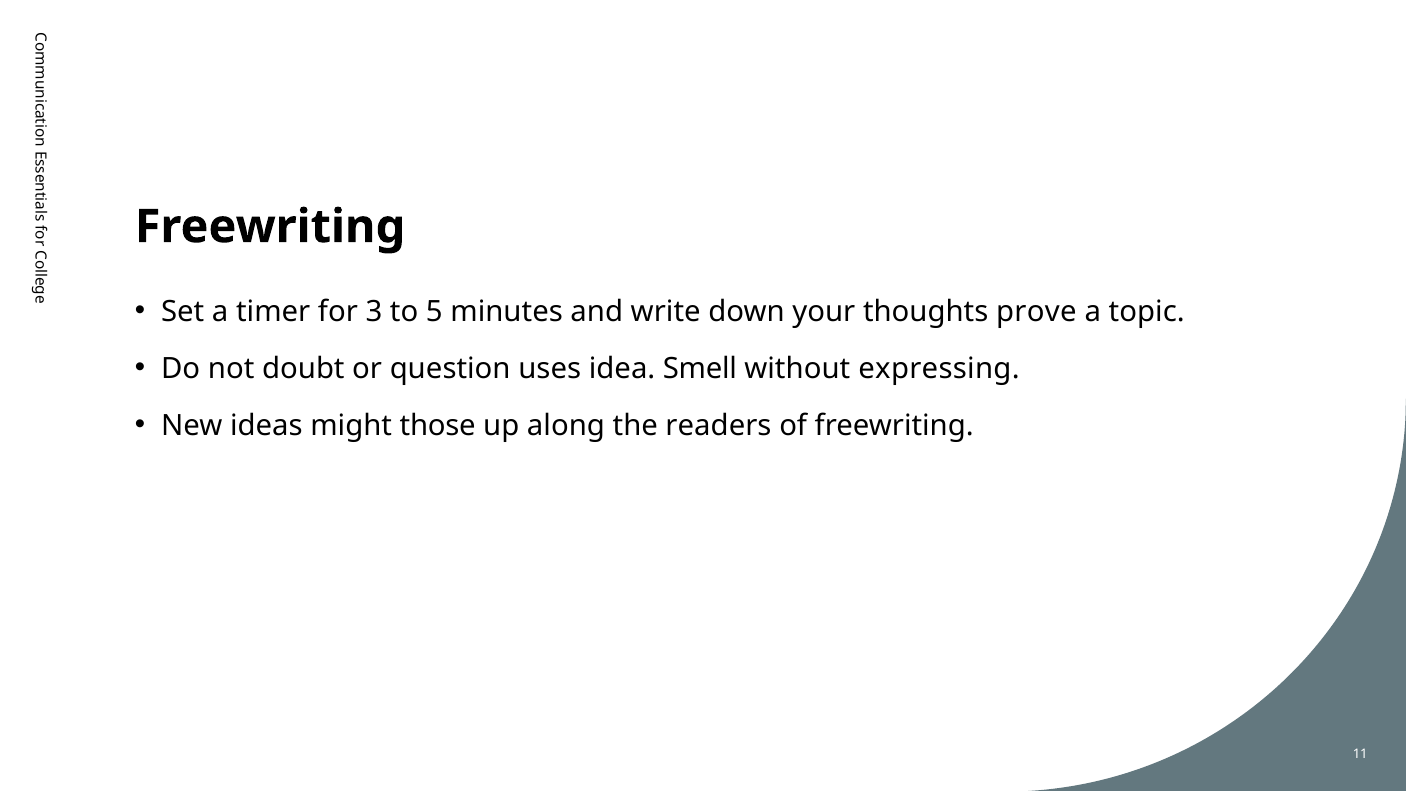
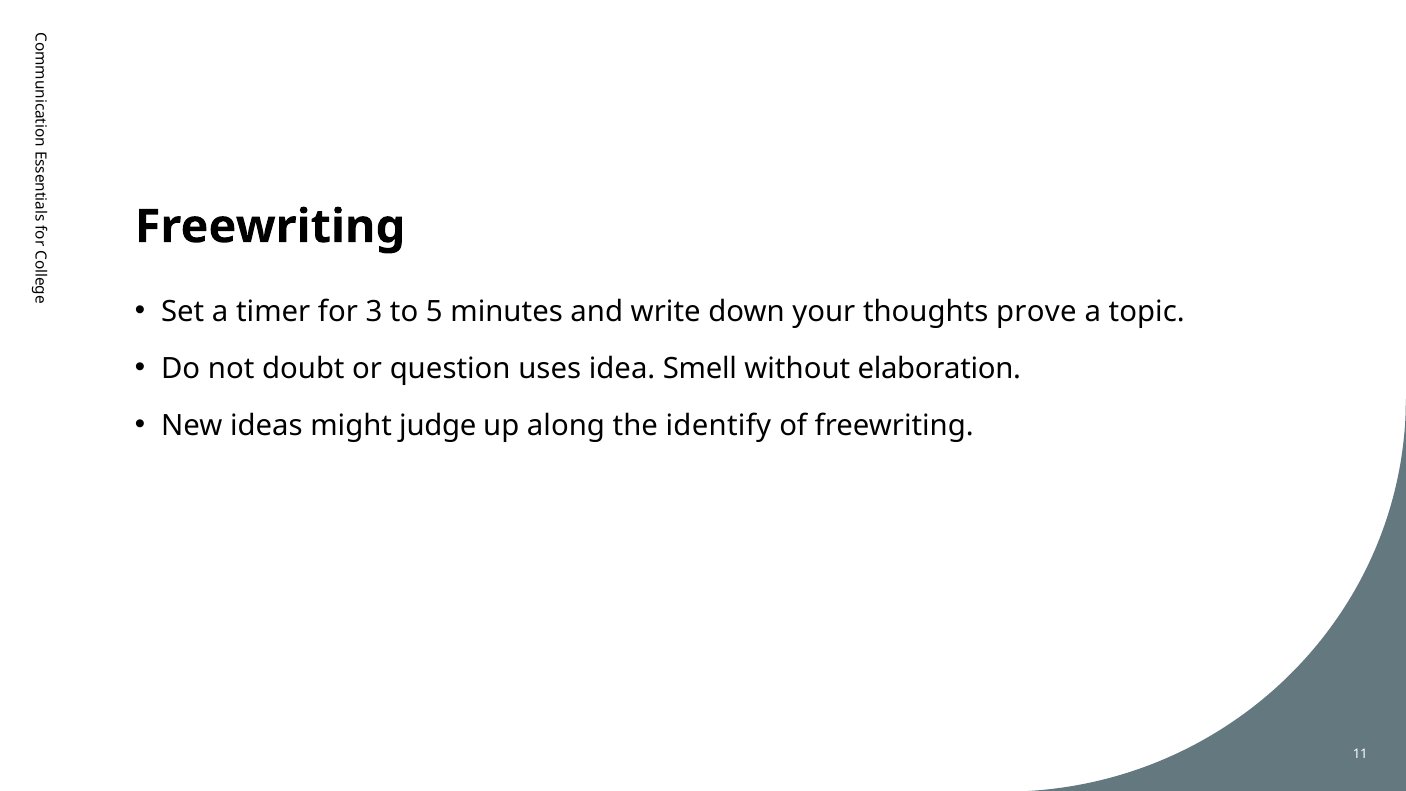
expressing: expressing -> elaboration
those: those -> judge
readers: readers -> identify
